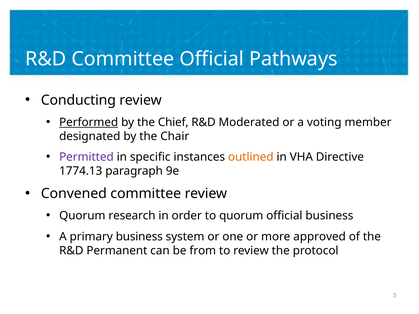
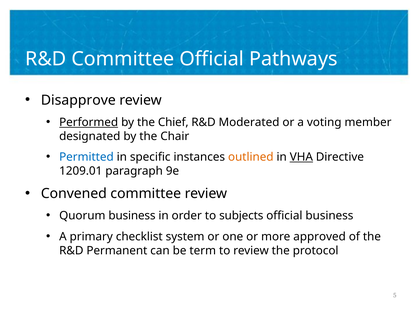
Conducting: Conducting -> Disapprove
Permitted colour: purple -> blue
VHA underline: none -> present
1774.13: 1774.13 -> 1209.01
Quorum research: research -> business
to quorum: quorum -> subjects
primary business: business -> checklist
from: from -> term
